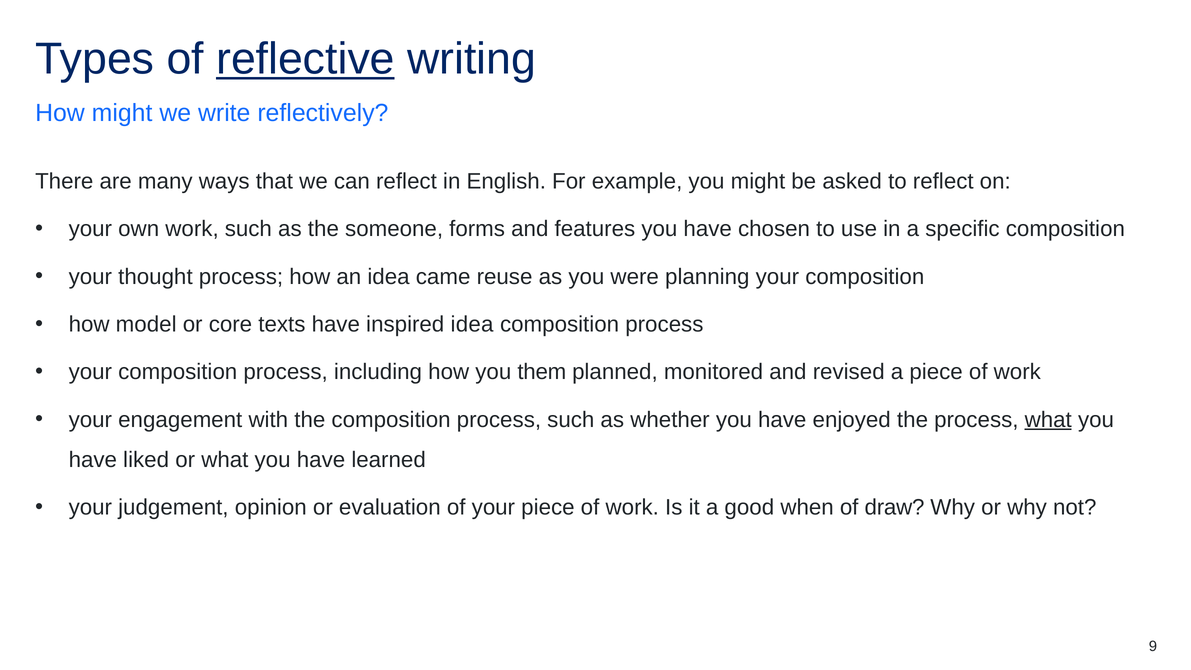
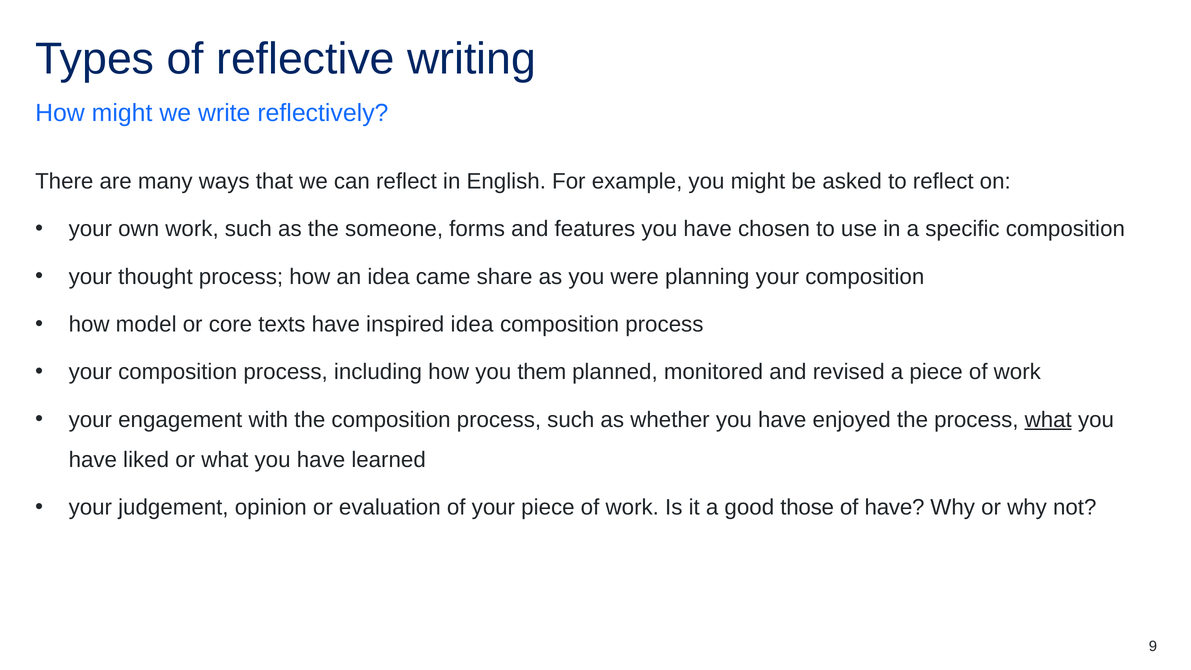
reflective underline: present -> none
reuse: reuse -> share
when: when -> those
of draw: draw -> have
